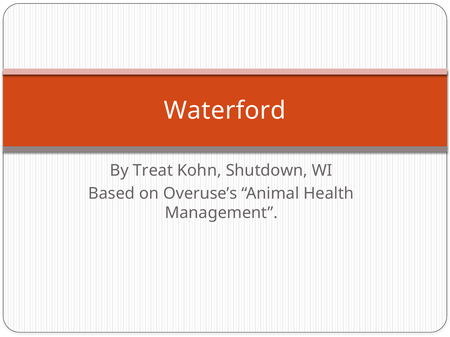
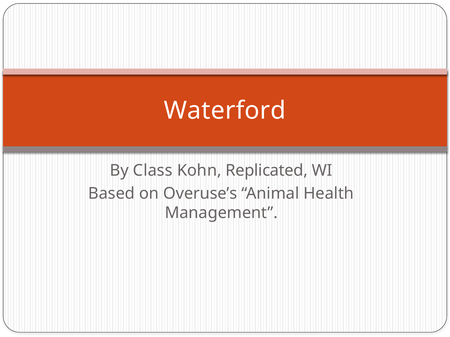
Treat: Treat -> Class
Shutdown: Shutdown -> Replicated
